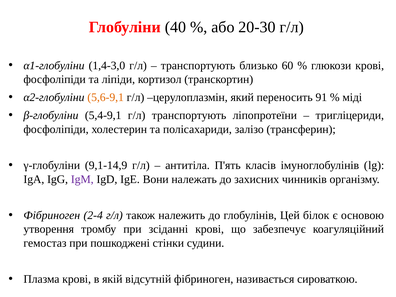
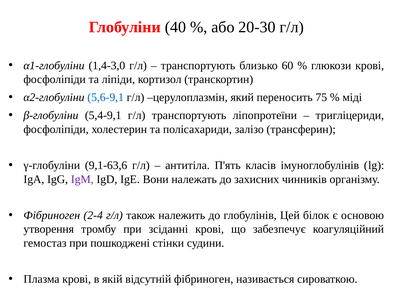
5,6-9,1 colour: orange -> blue
91: 91 -> 75
9,1-14,9: 9,1-14,9 -> 9,1-63,6
